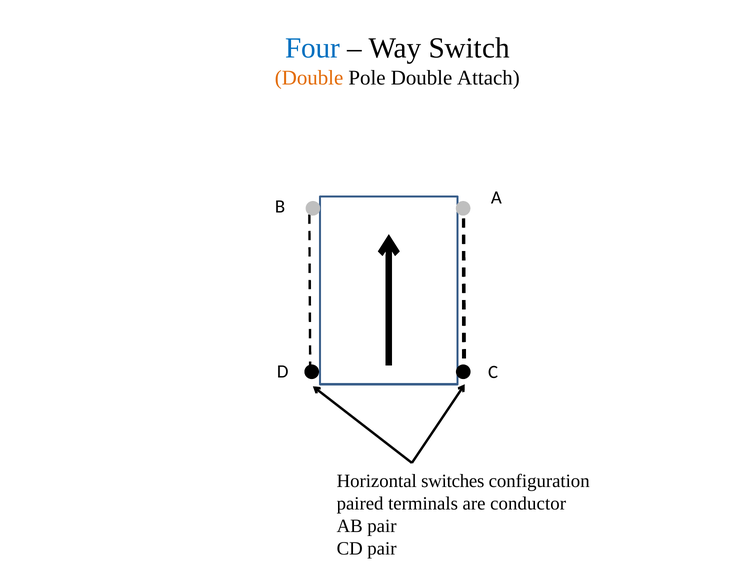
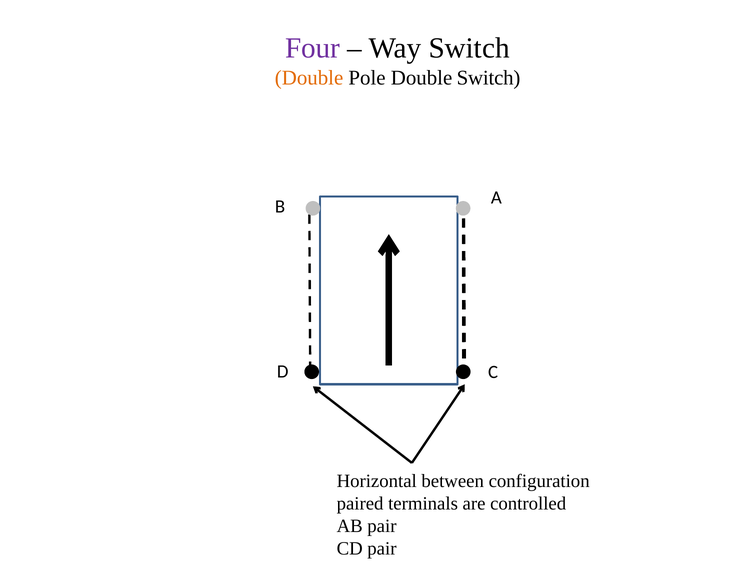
Four colour: blue -> purple
Double Attach: Attach -> Switch
switches: switches -> between
conductor: conductor -> controlled
